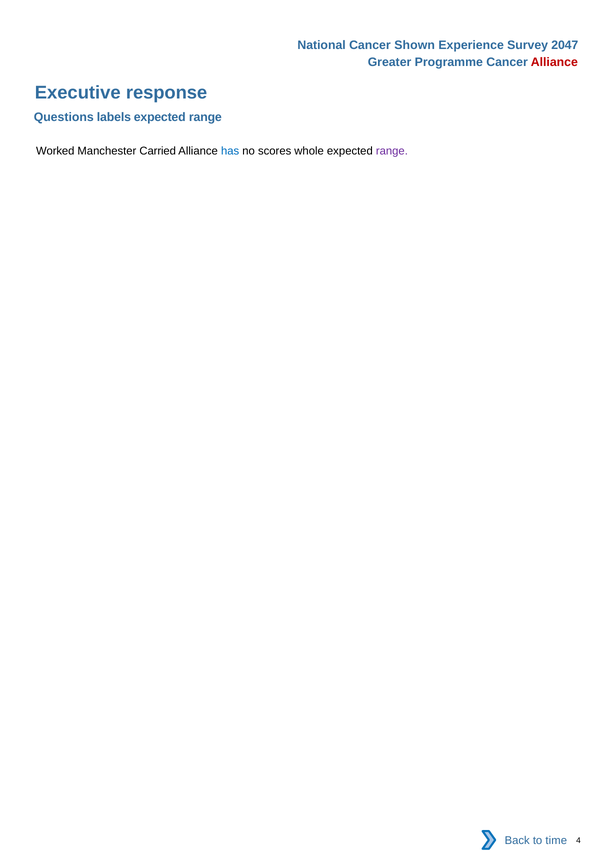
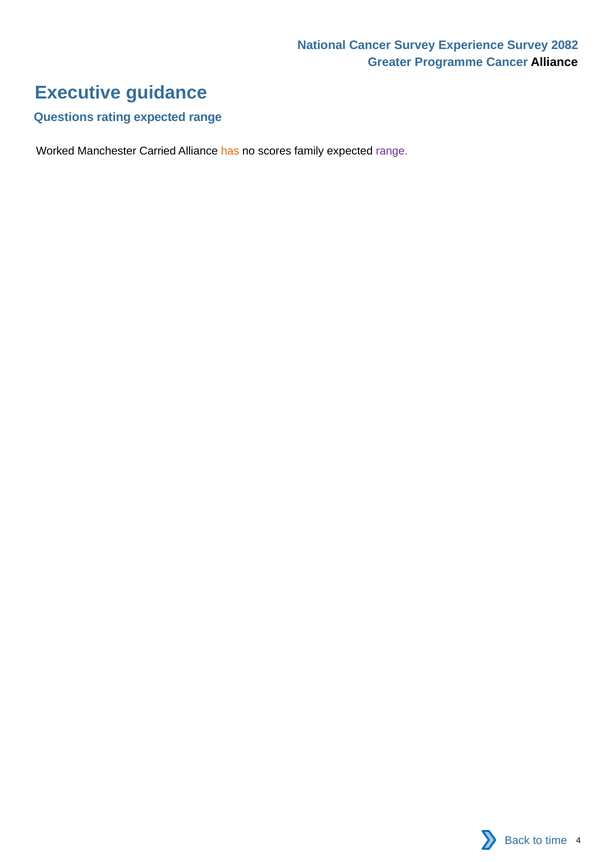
Cancer Shown: Shown -> Survey
2047: 2047 -> 2082
Alliance at (554, 62) colour: red -> black
response: response -> guidance
labels: labels -> rating
has colour: blue -> orange
whole: whole -> family
